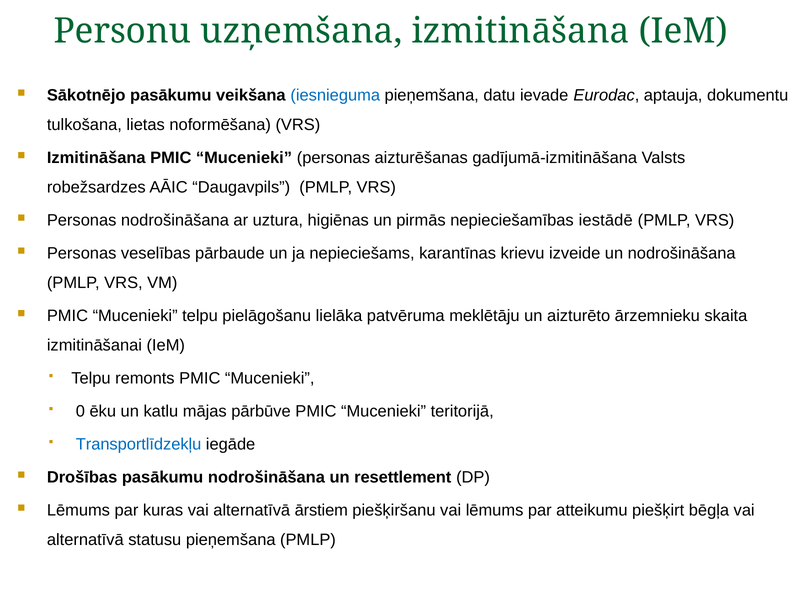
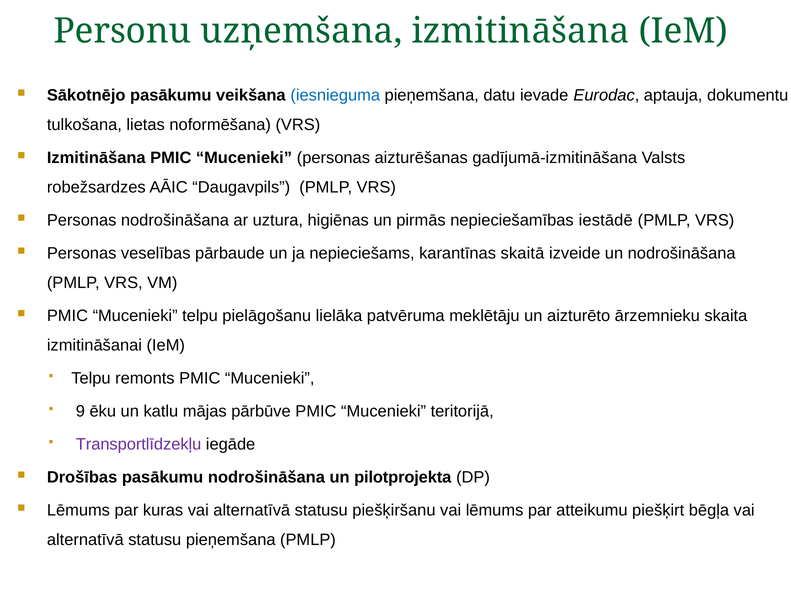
krievu: krievu -> skaitā
0: 0 -> 9
Transportlīdzekļu colour: blue -> purple
resettlement: resettlement -> pilotprojekta
ārstiem at (321, 510): ārstiem -> statusu
